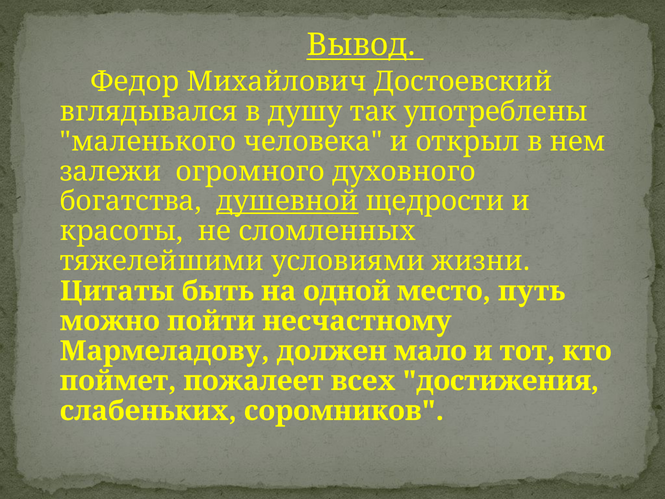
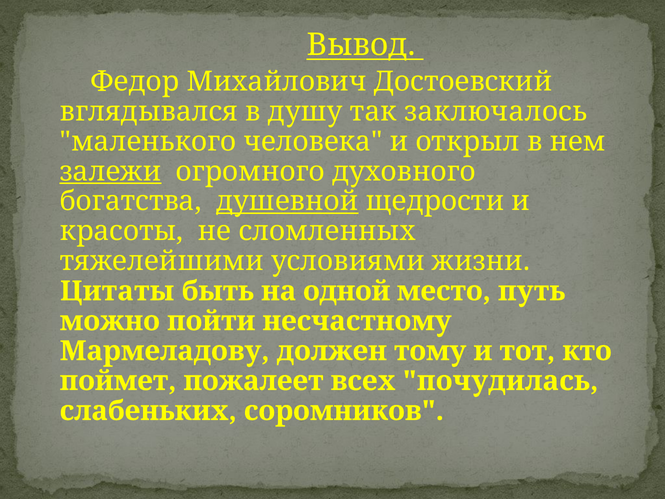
употреблены: употреблены -> заключалось
залежи underline: none -> present
мало: мало -> тому
достижения: достижения -> почудилась
